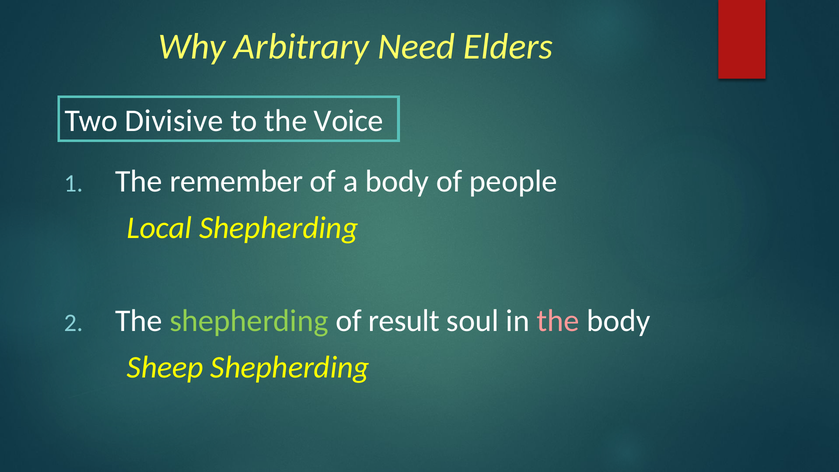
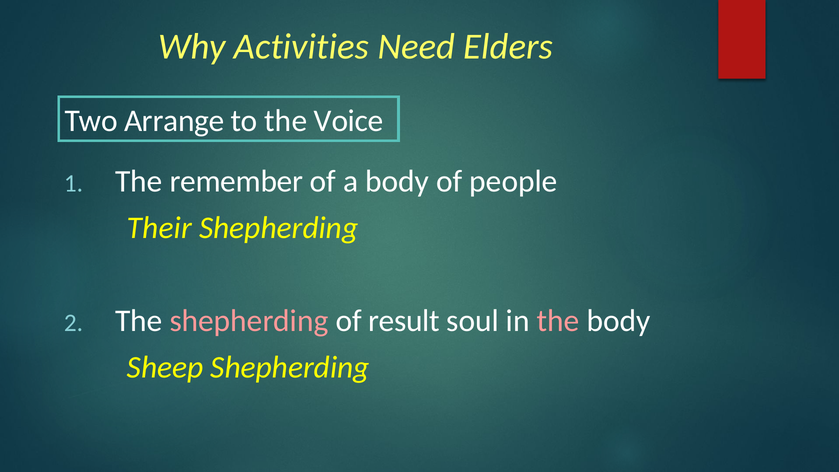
Arbitrary: Arbitrary -> Activities
Divisive: Divisive -> Arrange
Local: Local -> Their
shepherding at (249, 321) colour: light green -> pink
